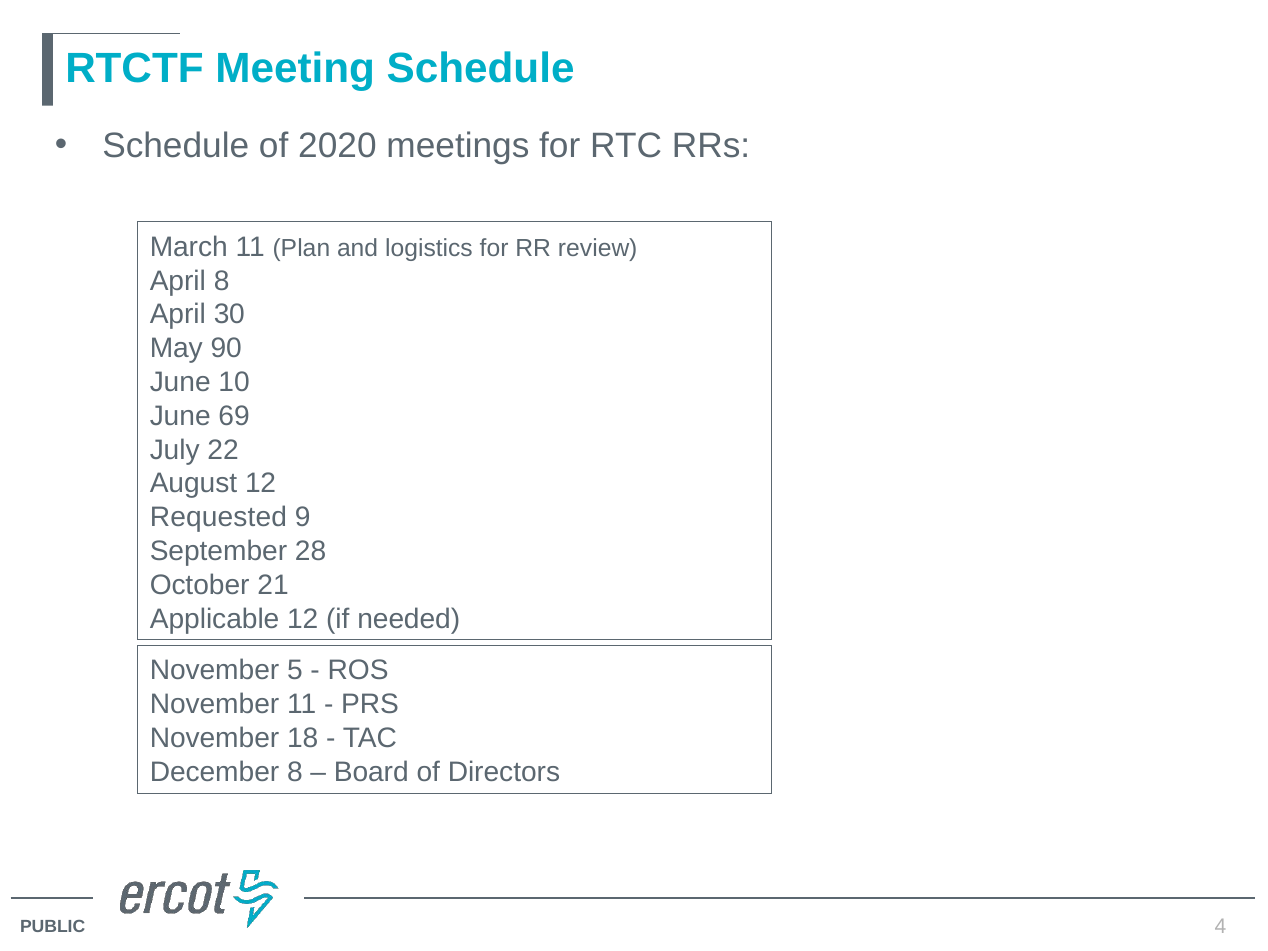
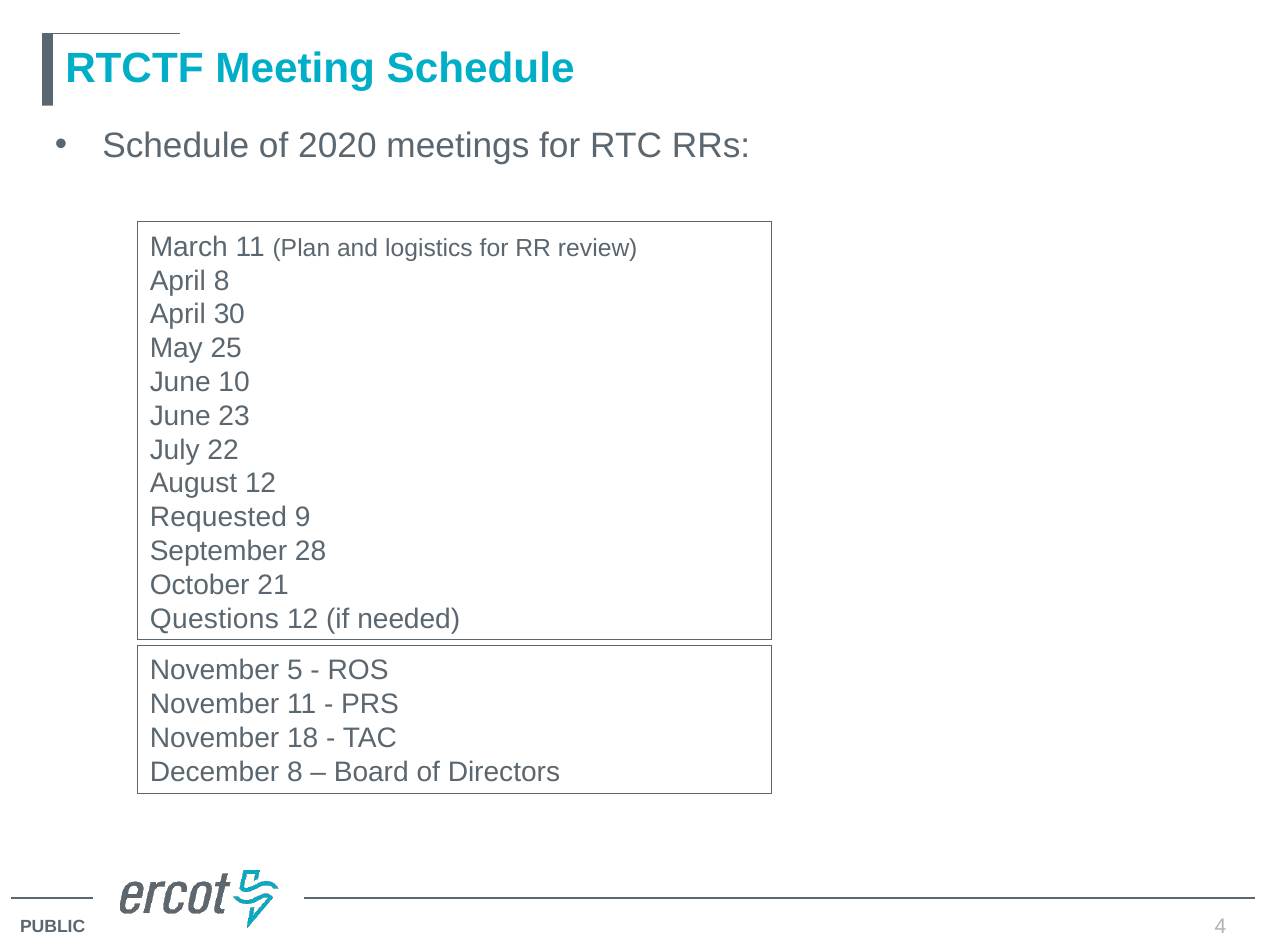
90: 90 -> 25
69: 69 -> 23
Applicable: Applicable -> Questions
